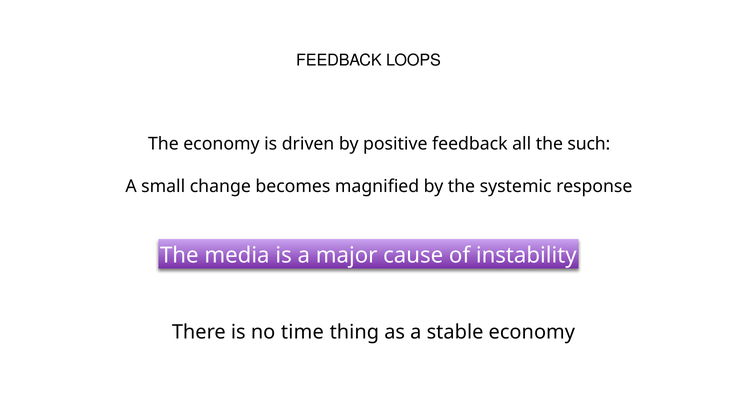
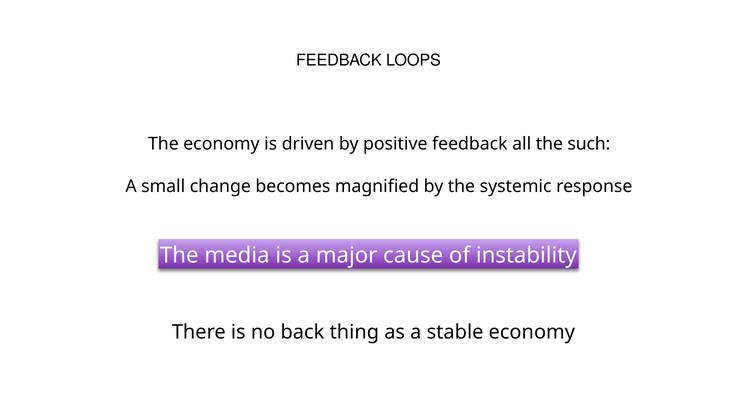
time: time -> back
